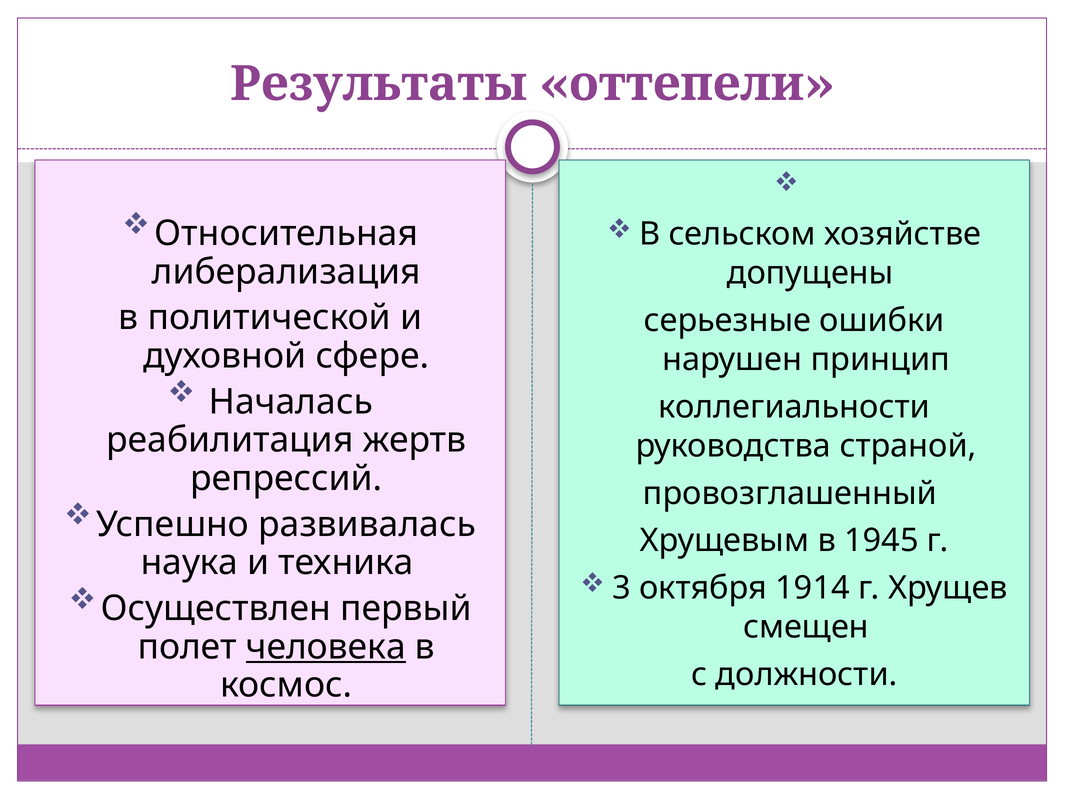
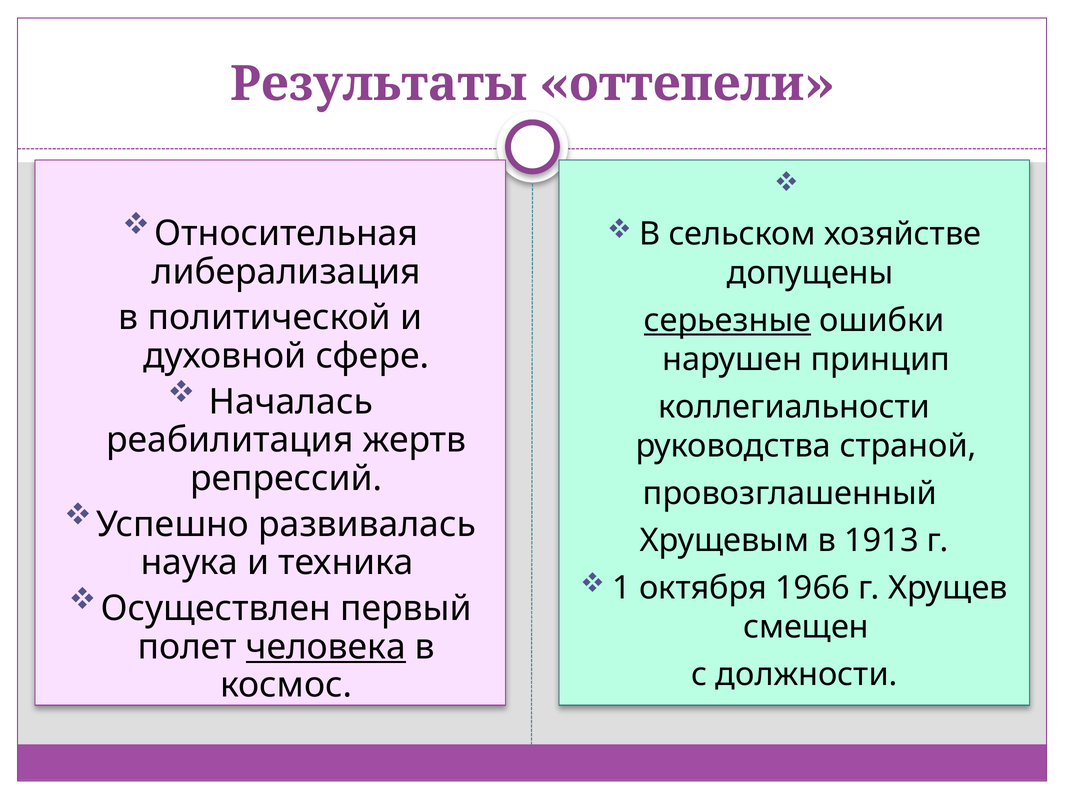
серьезные underline: none -> present
1945: 1945 -> 1913
3: 3 -> 1
1914: 1914 -> 1966
